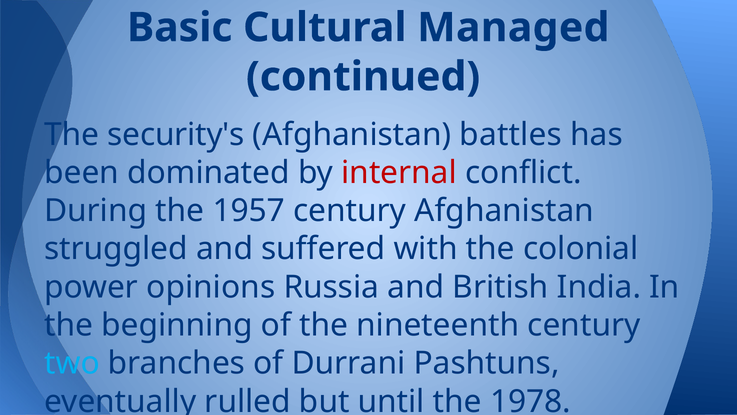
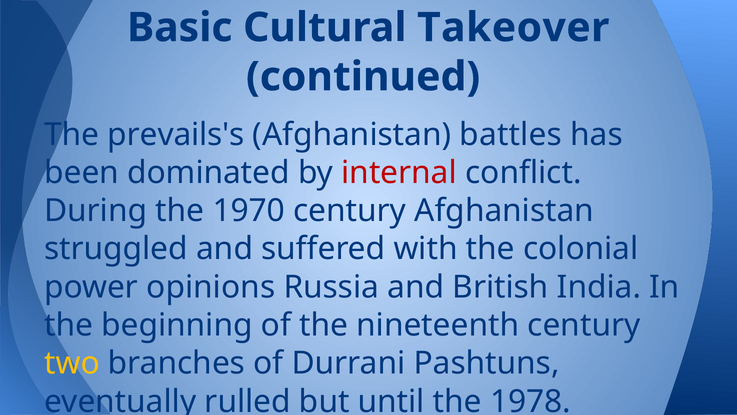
Managed: Managed -> Takeover
security's: security's -> prevails's
1957: 1957 -> 1970
two colour: light blue -> yellow
